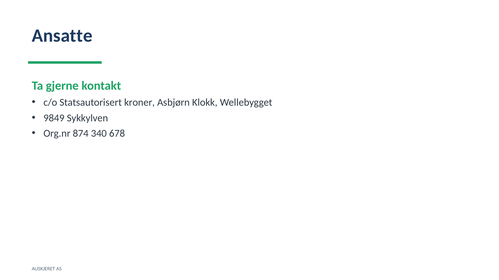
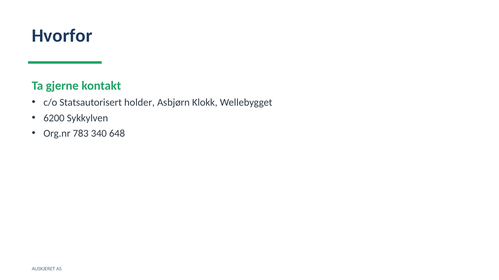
Ansatte: Ansatte -> Hvorfor
kroner: kroner -> holder
9849: 9849 -> 6200
874: 874 -> 783
678: 678 -> 648
